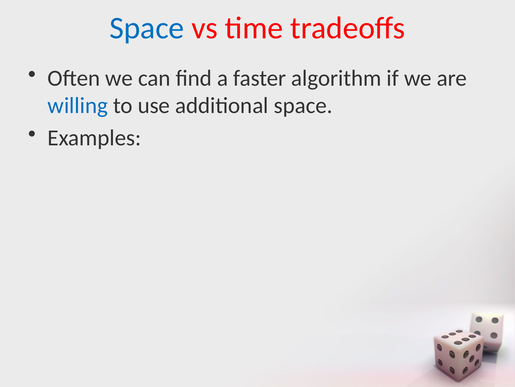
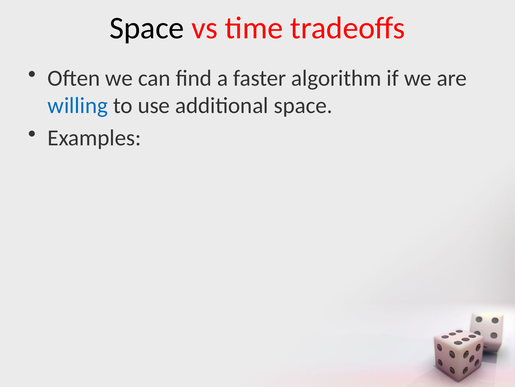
Space at (147, 28) colour: blue -> black
